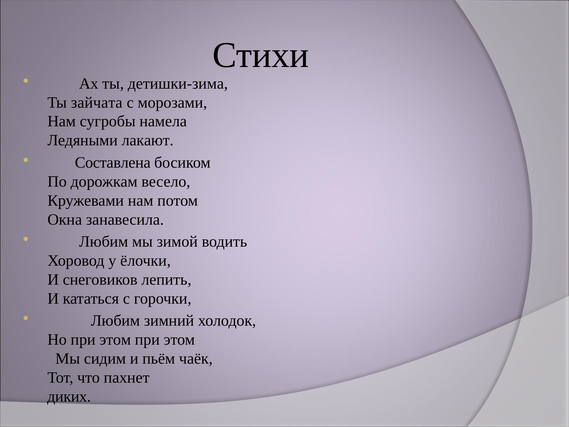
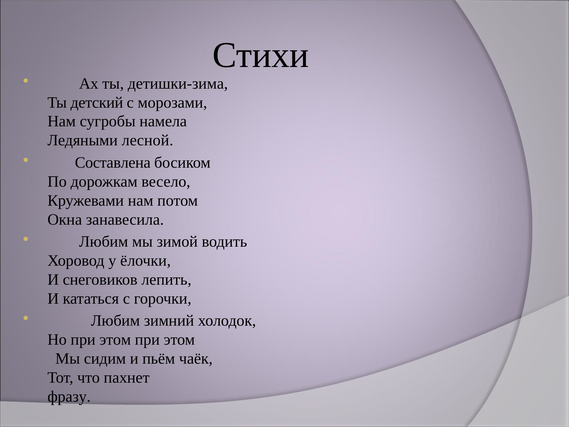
зайчата: зайчата -> детский
лакают: лакают -> лесной
диких: диких -> фразу
